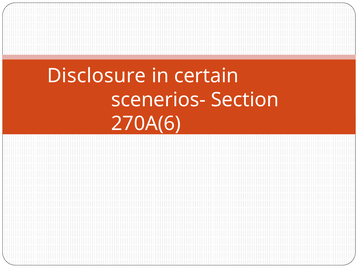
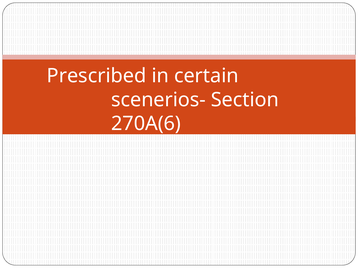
Disclosure: Disclosure -> Prescribed
